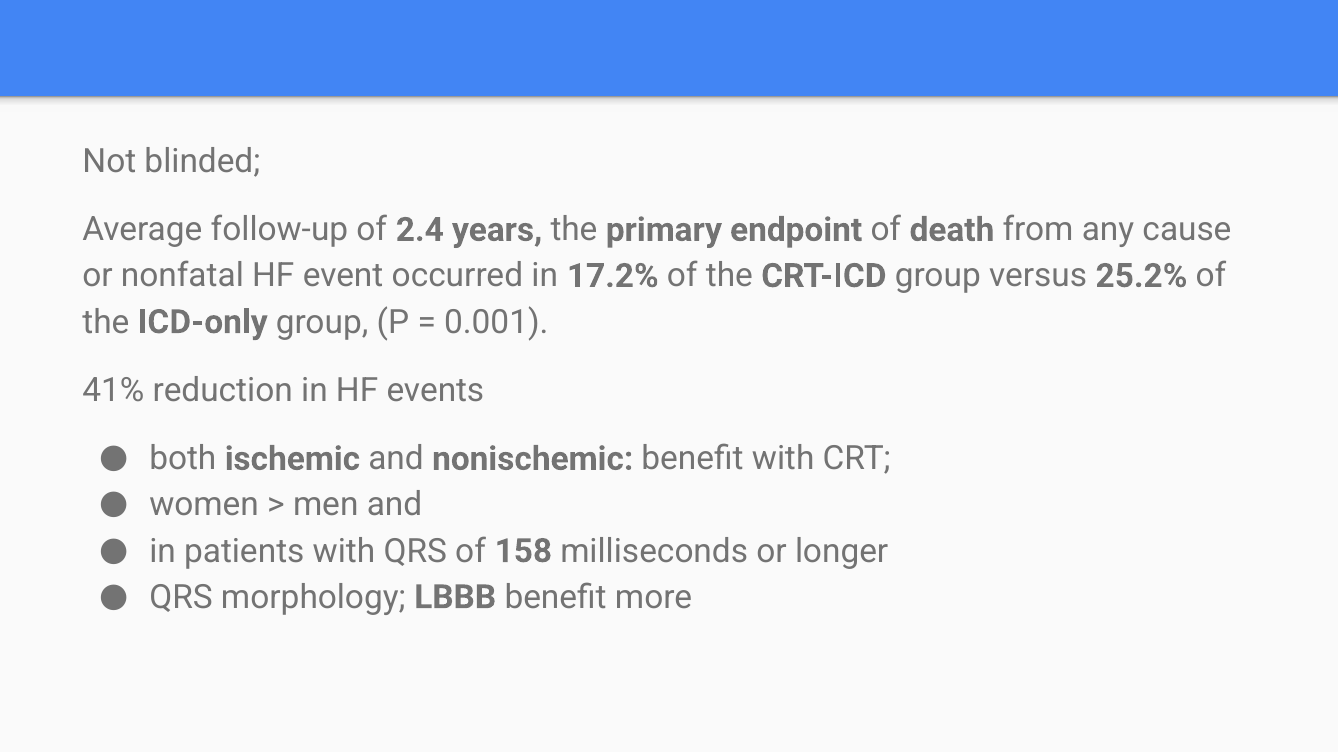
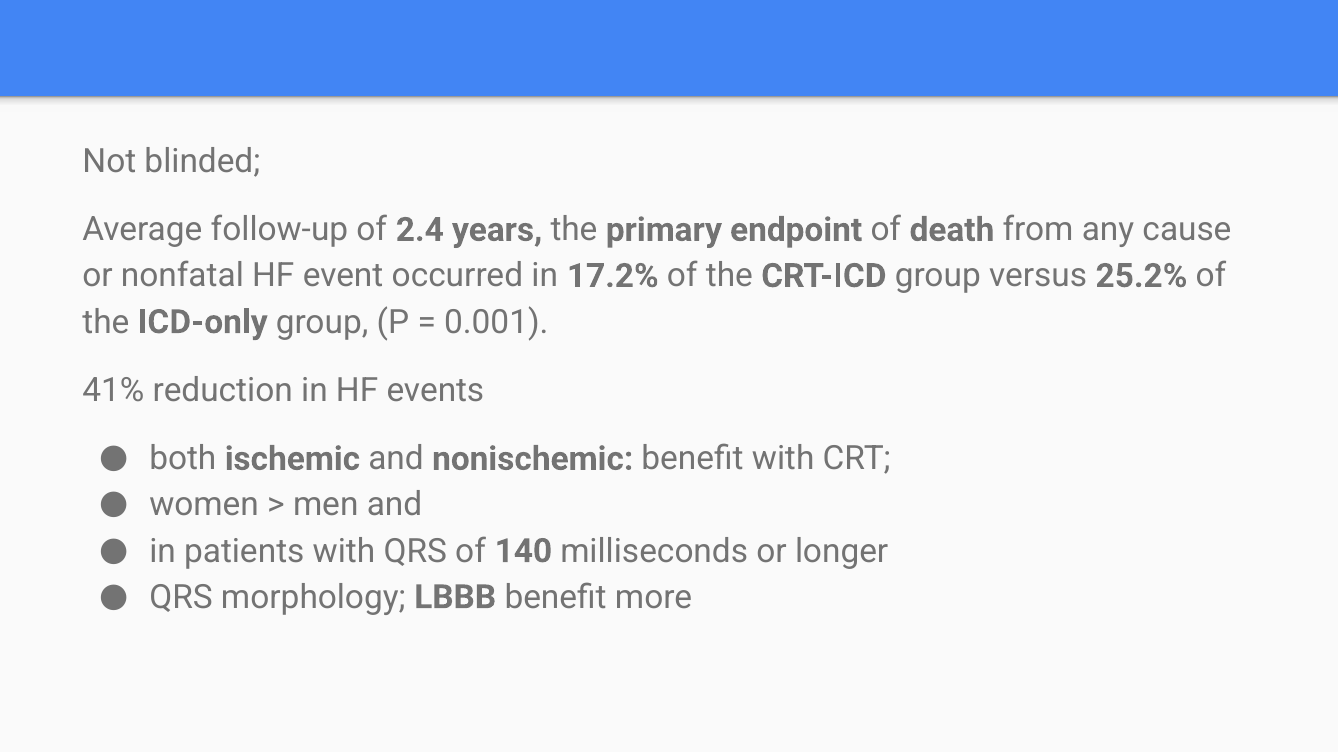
158: 158 -> 140
